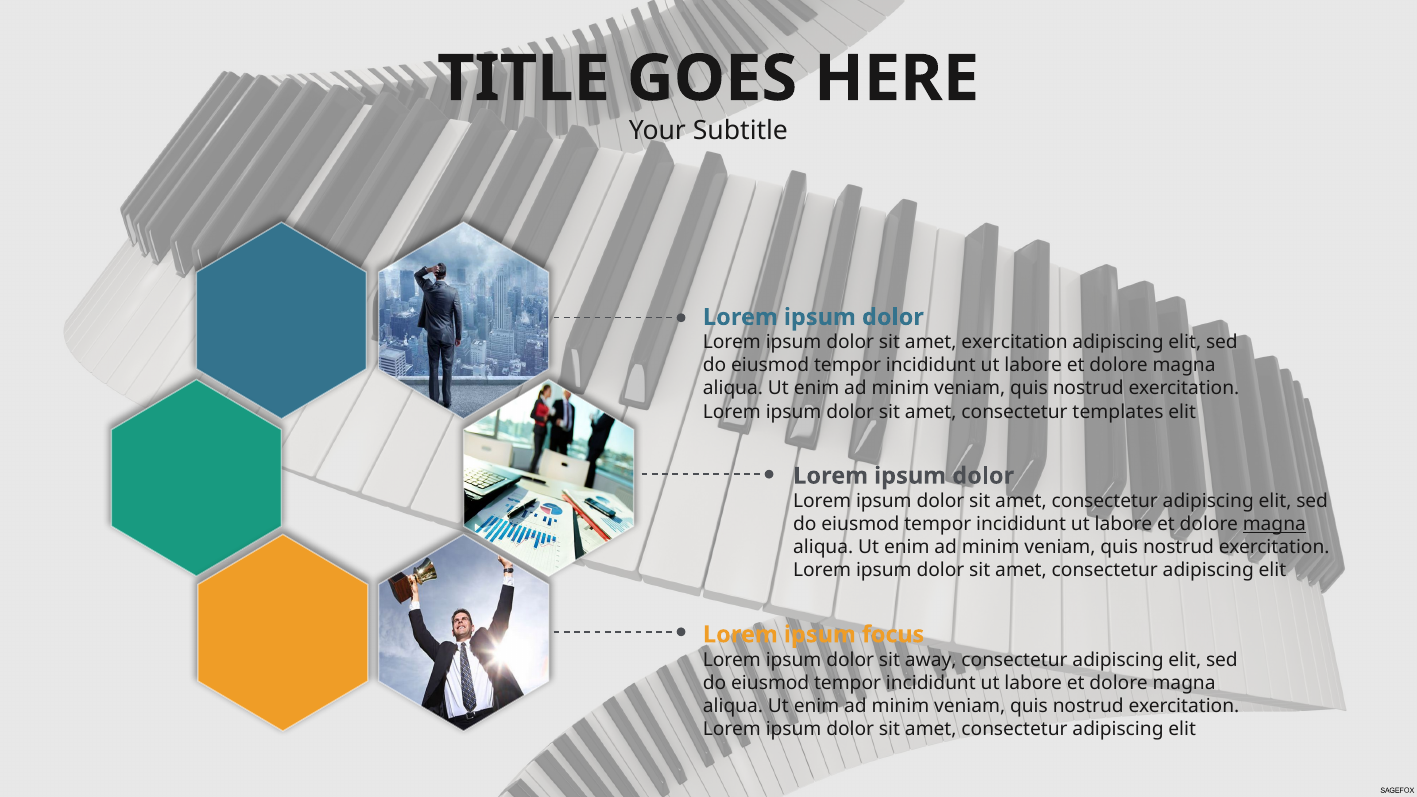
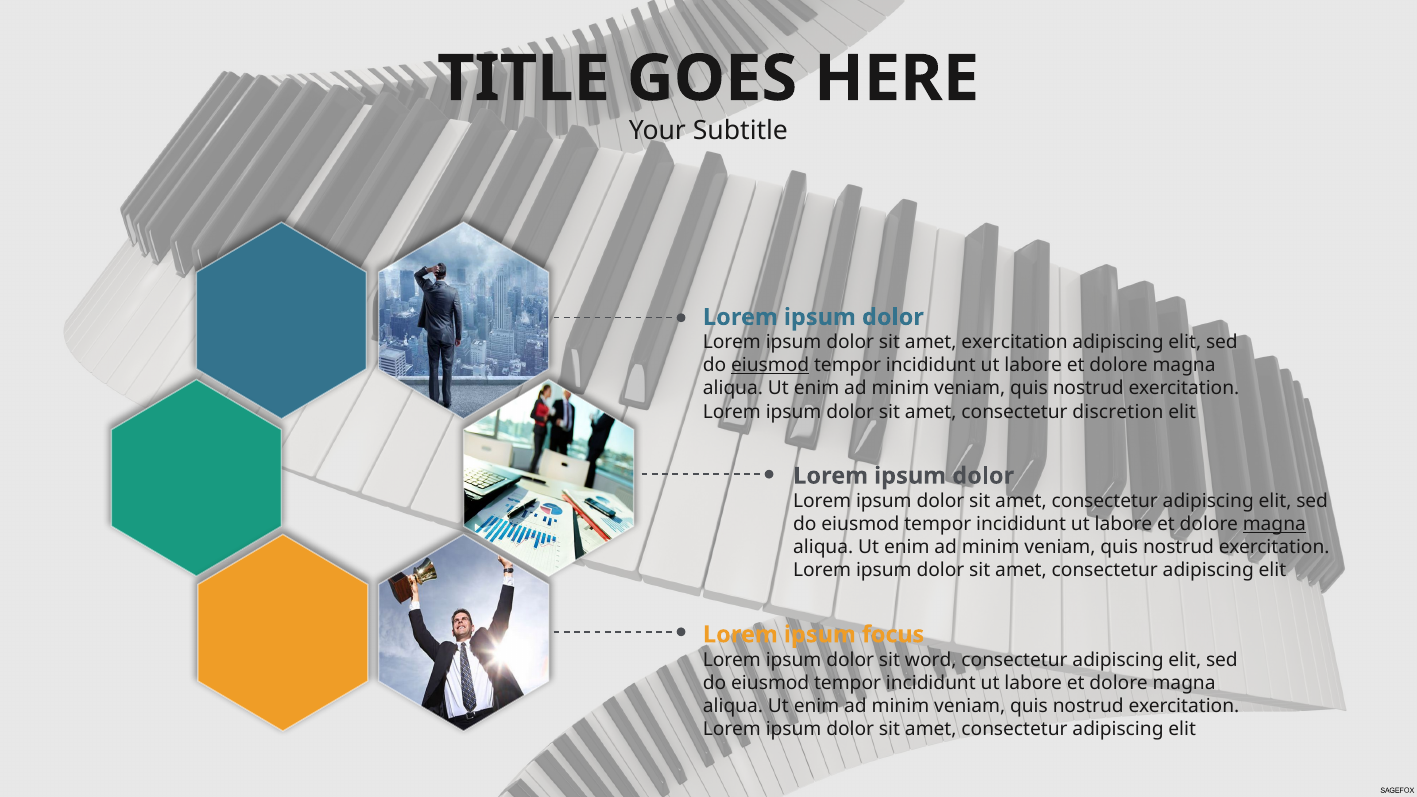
eiusmod at (770, 366) underline: none -> present
templates: templates -> discretion
away: away -> word
